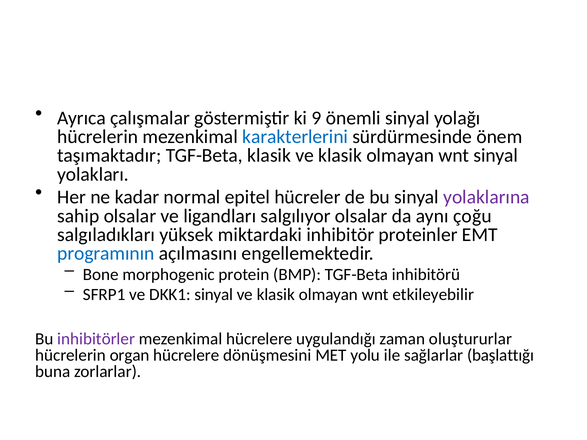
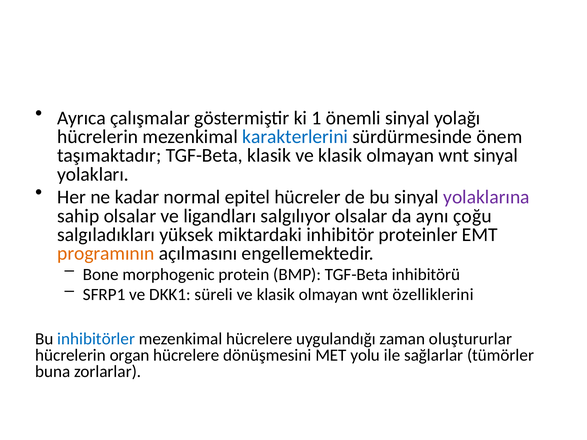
9: 9 -> 1
programının colour: blue -> orange
DKK1 sinyal: sinyal -> süreli
etkileyebilir: etkileyebilir -> özelliklerini
inhibitörler colour: purple -> blue
başlattığı: başlattığı -> tümörler
